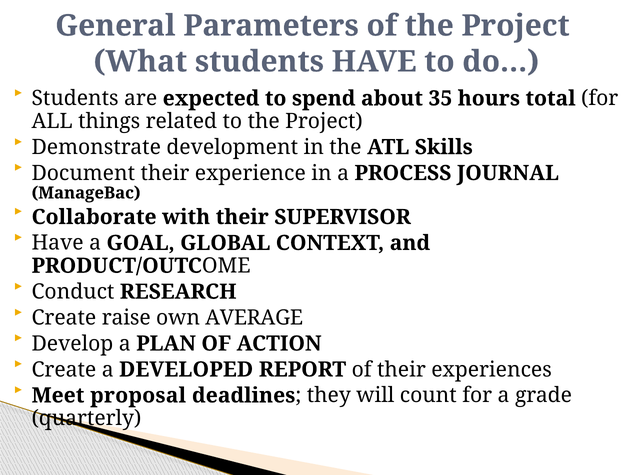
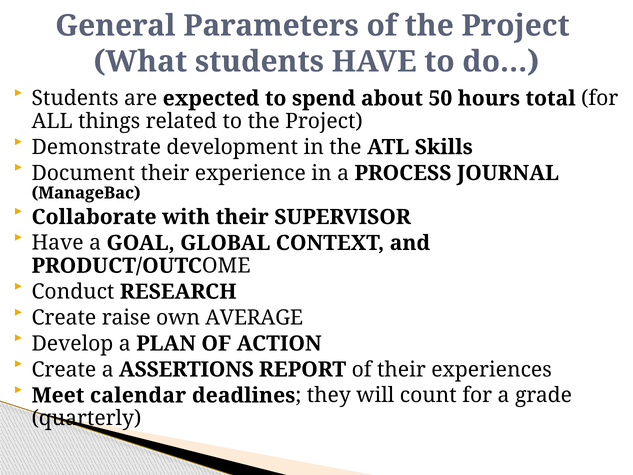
35: 35 -> 50
DEVELOPED: DEVELOPED -> ASSERTIONS
proposal: proposal -> calendar
